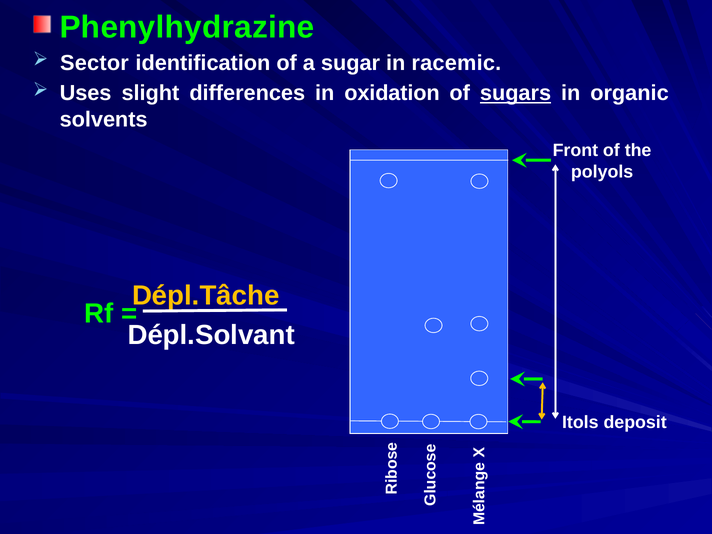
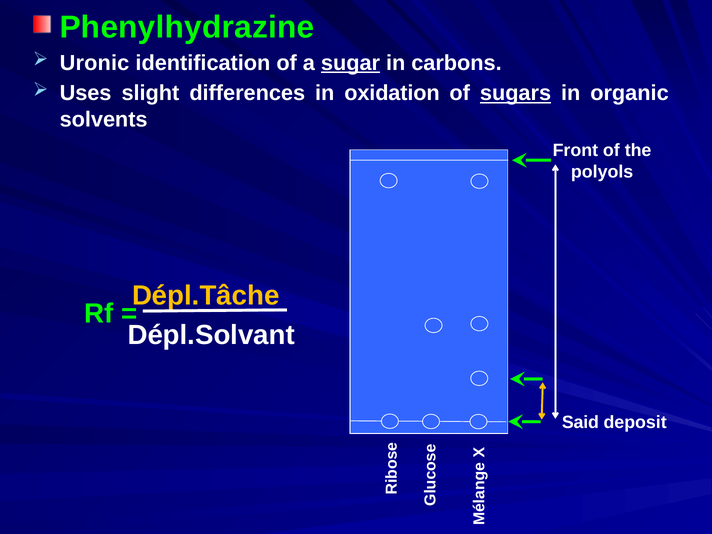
Sector: Sector -> Uronic
sugar underline: none -> present
racemic: racemic -> carbons
Itols: Itols -> Said
